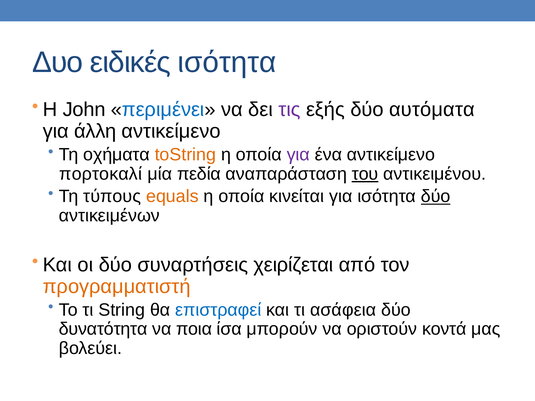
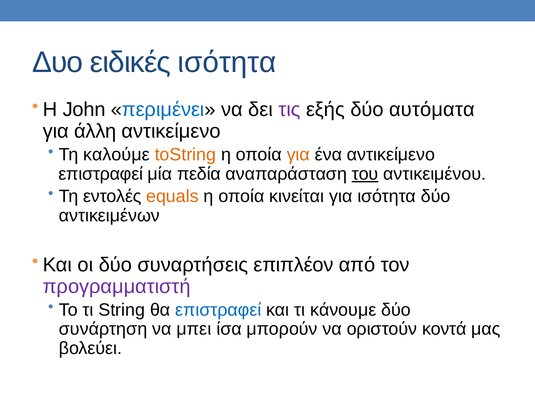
οχήματα: οχήματα -> καλούμε
για at (298, 155) colour: purple -> orange
πορτοκαλί at (101, 174): πορτοκαλί -> επιστραφεί
τύπους: τύπους -> εντολές
δύο at (436, 197) underline: present -> none
χειρίζεται: χειρίζεται -> επιπλέον
προγραμματιστή colour: orange -> purple
ασάφεια: ασάφεια -> κάνουμε
δυνατότητα: δυνατότητα -> συνάρτηση
ποια: ποια -> μπει
